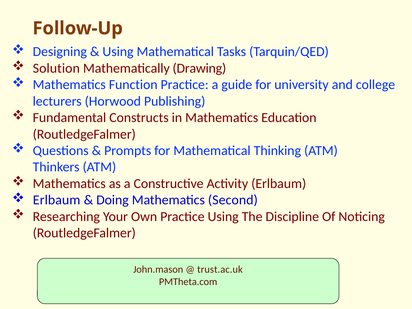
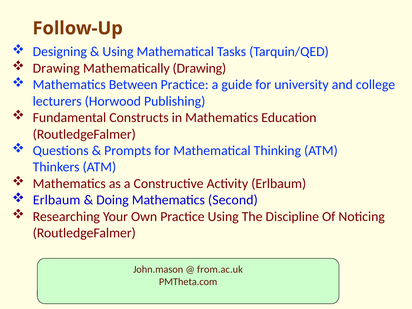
Solution at (56, 68): Solution -> Drawing
Function: Function -> Between
trust.ac.uk: trust.ac.uk -> from.ac.uk
